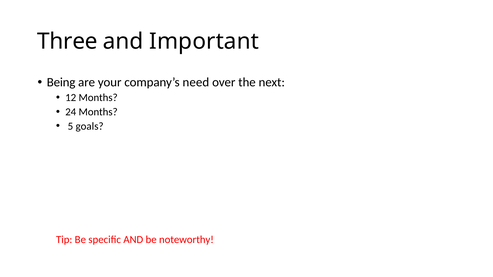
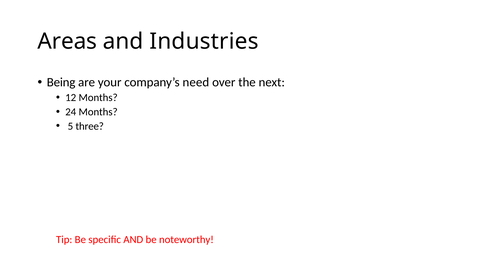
Three: Three -> Areas
Important: Important -> Industries
goals: goals -> three
